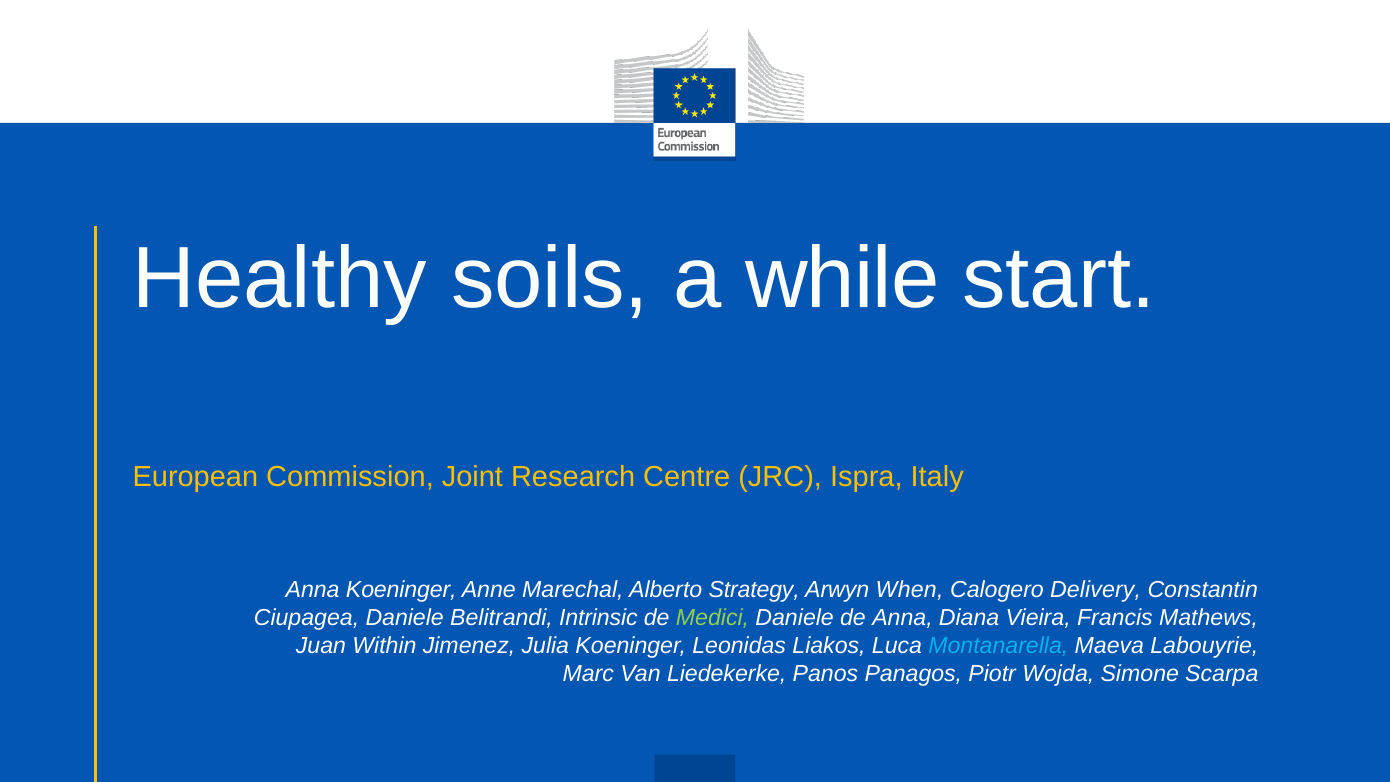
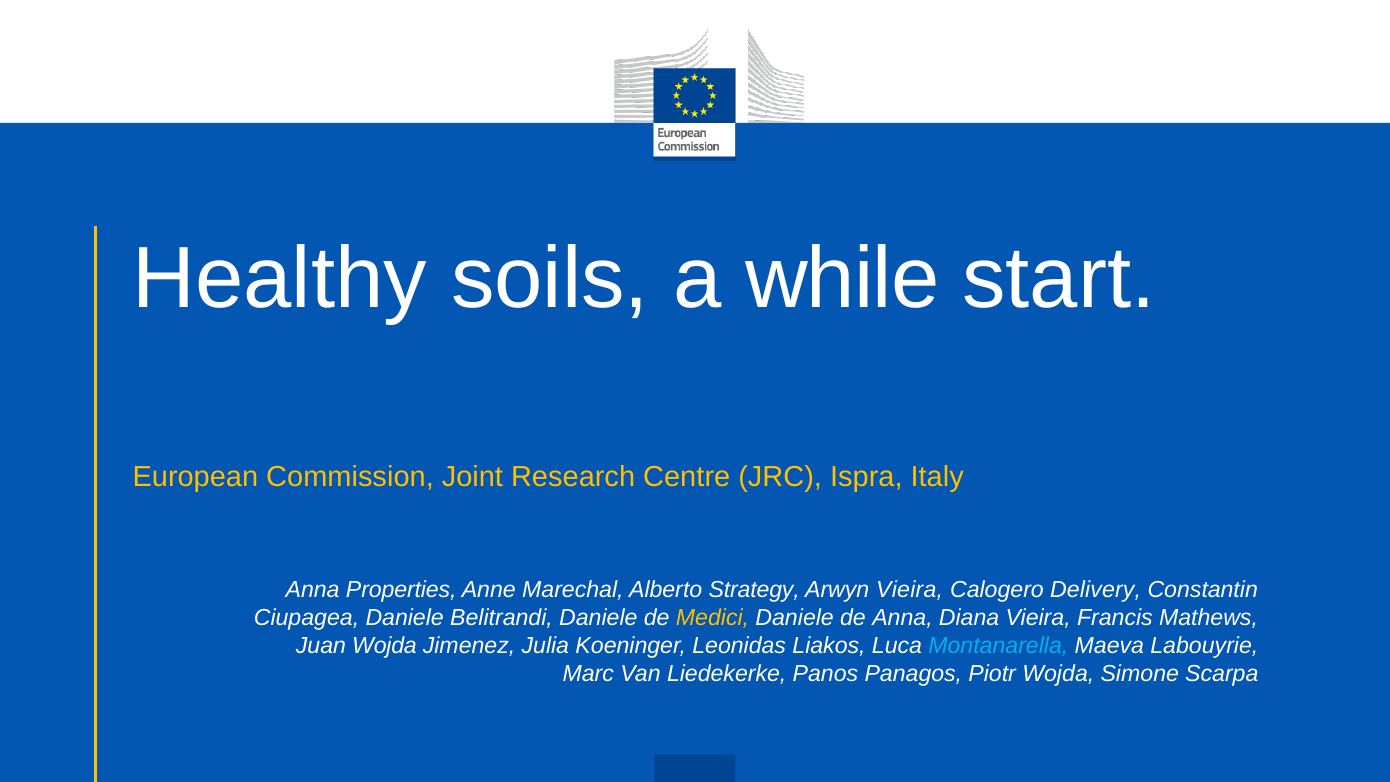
Anna Koeninger: Koeninger -> Properties
Arwyn When: When -> Vieira
Belitrandi Intrinsic: Intrinsic -> Daniele
Medici colour: light green -> yellow
Juan Within: Within -> Wojda
